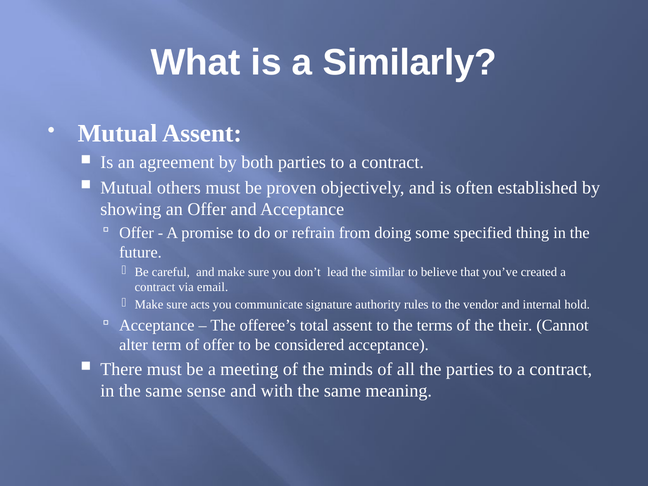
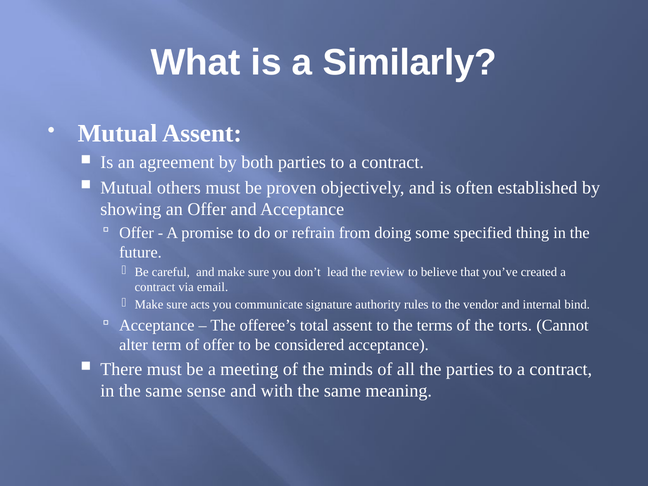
similar: similar -> review
hold: hold -> bind
their: their -> torts
